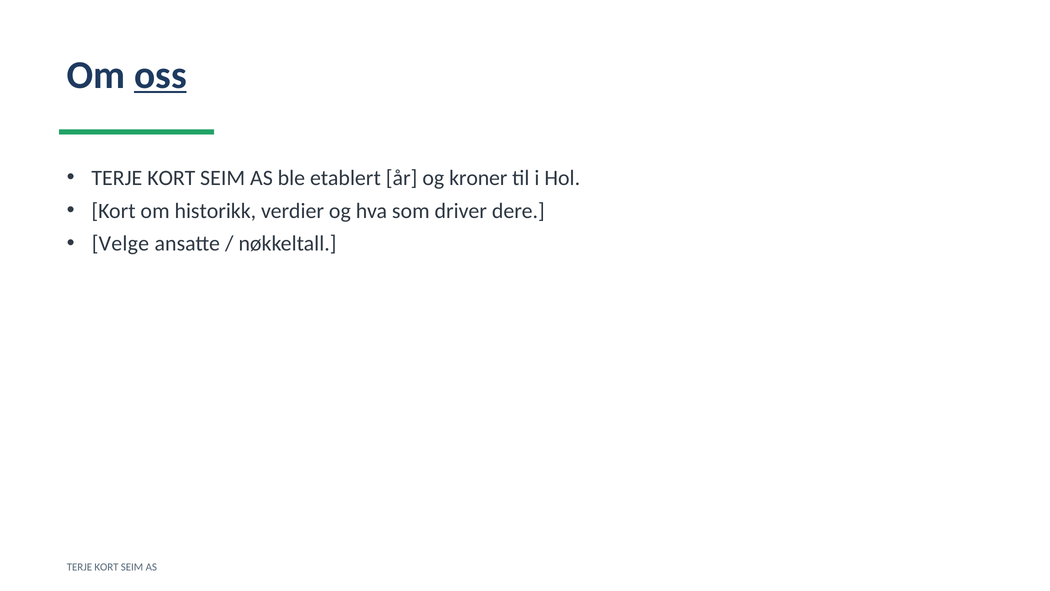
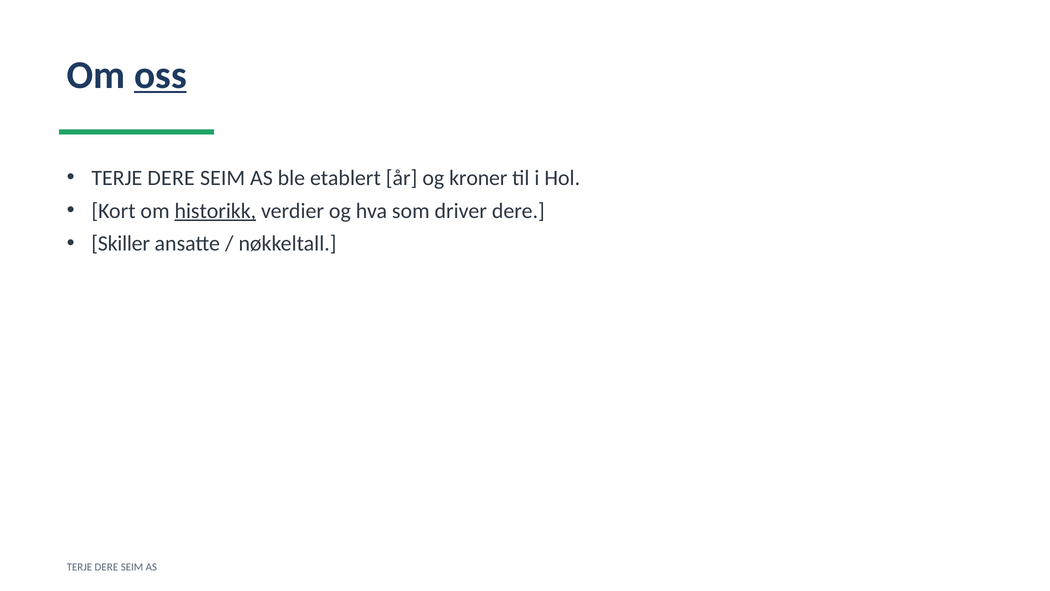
KORT at (171, 178): KORT -> DERE
historikk underline: none -> present
Velge: Velge -> Skiller
KORT at (106, 567): KORT -> DERE
